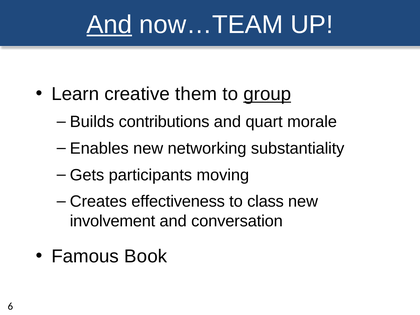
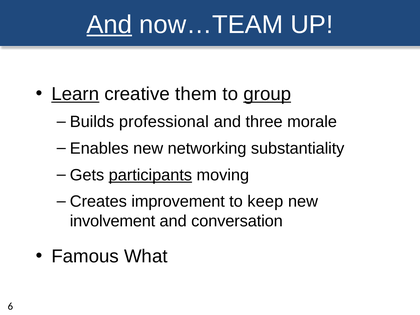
Learn underline: none -> present
contributions: contributions -> professional
quart: quart -> three
participants underline: none -> present
effectiveness: effectiveness -> improvement
class: class -> keep
Book: Book -> What
